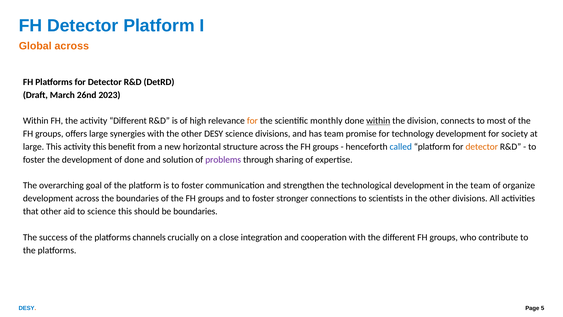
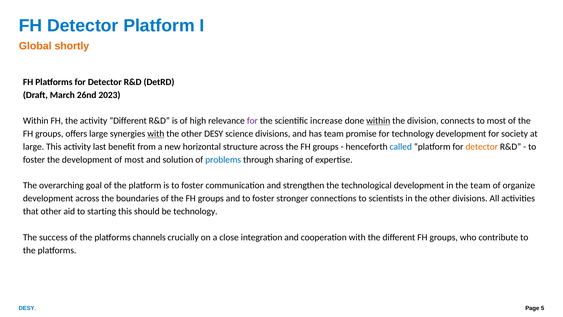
Global across: across -> shortly
for at (252, 121) colour: orange -> purple
monthly: monthly -> increase
with at (156, 134) underline: none -> present
activity this: this -> last
of done: done -> most
problems colour: purple -> blue
to science: science -> starting
be boundaries: boundaries -> technology
